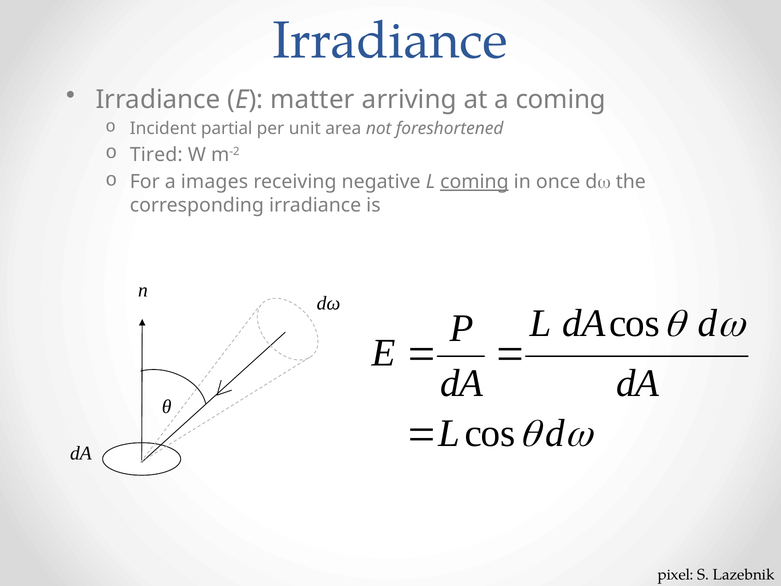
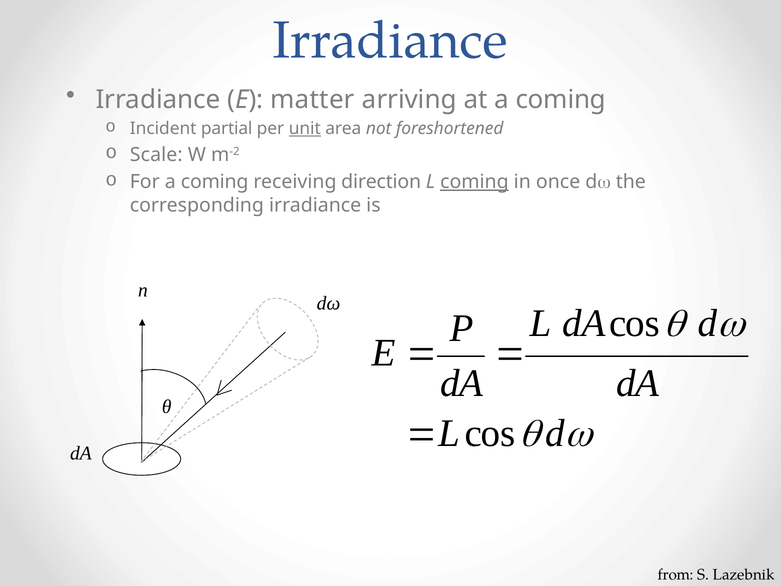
unit underline: none -> present
Tired: Tired -> Scale
For a images: images -> coming
negative: negative -> direction
pixel: pixel -> from
